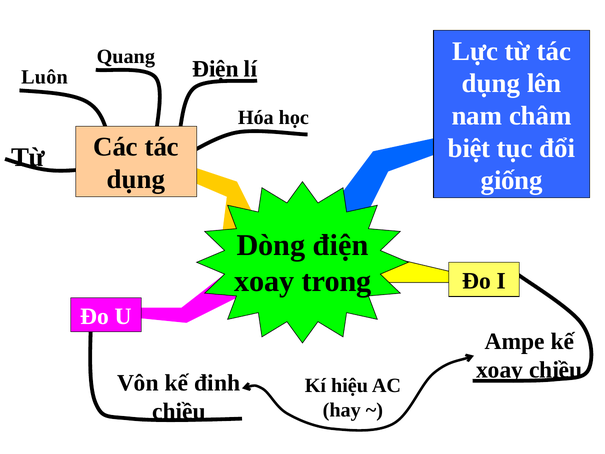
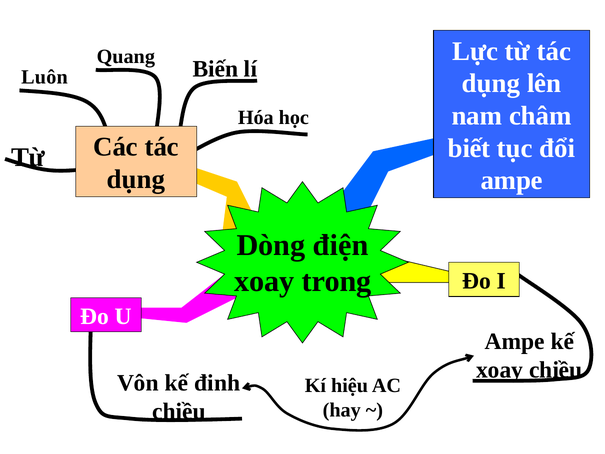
Điện at (215, 69): Điện -> Biến
biệt: biệt -> biết
giống at (512, 180): giống -> ampe
